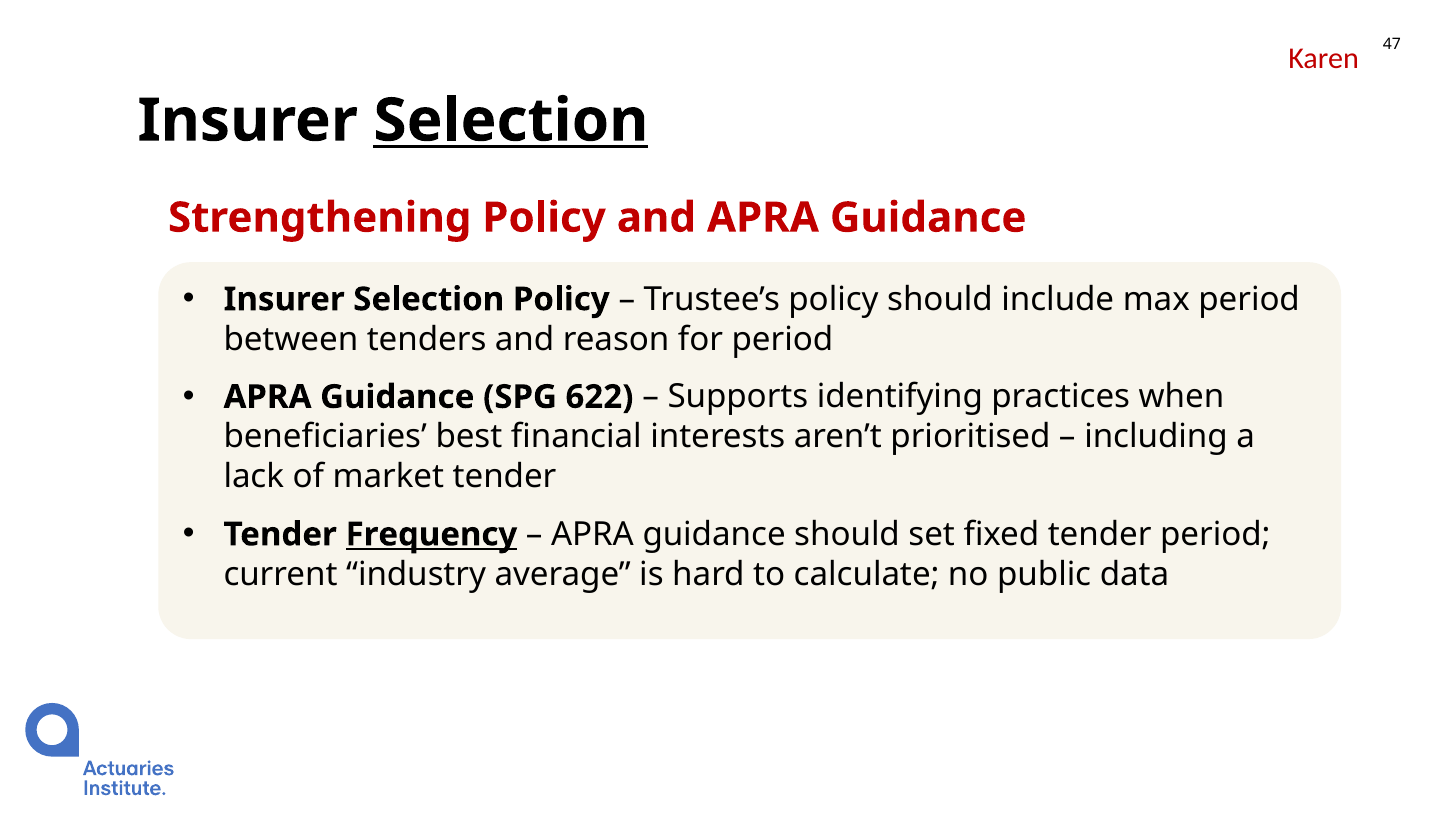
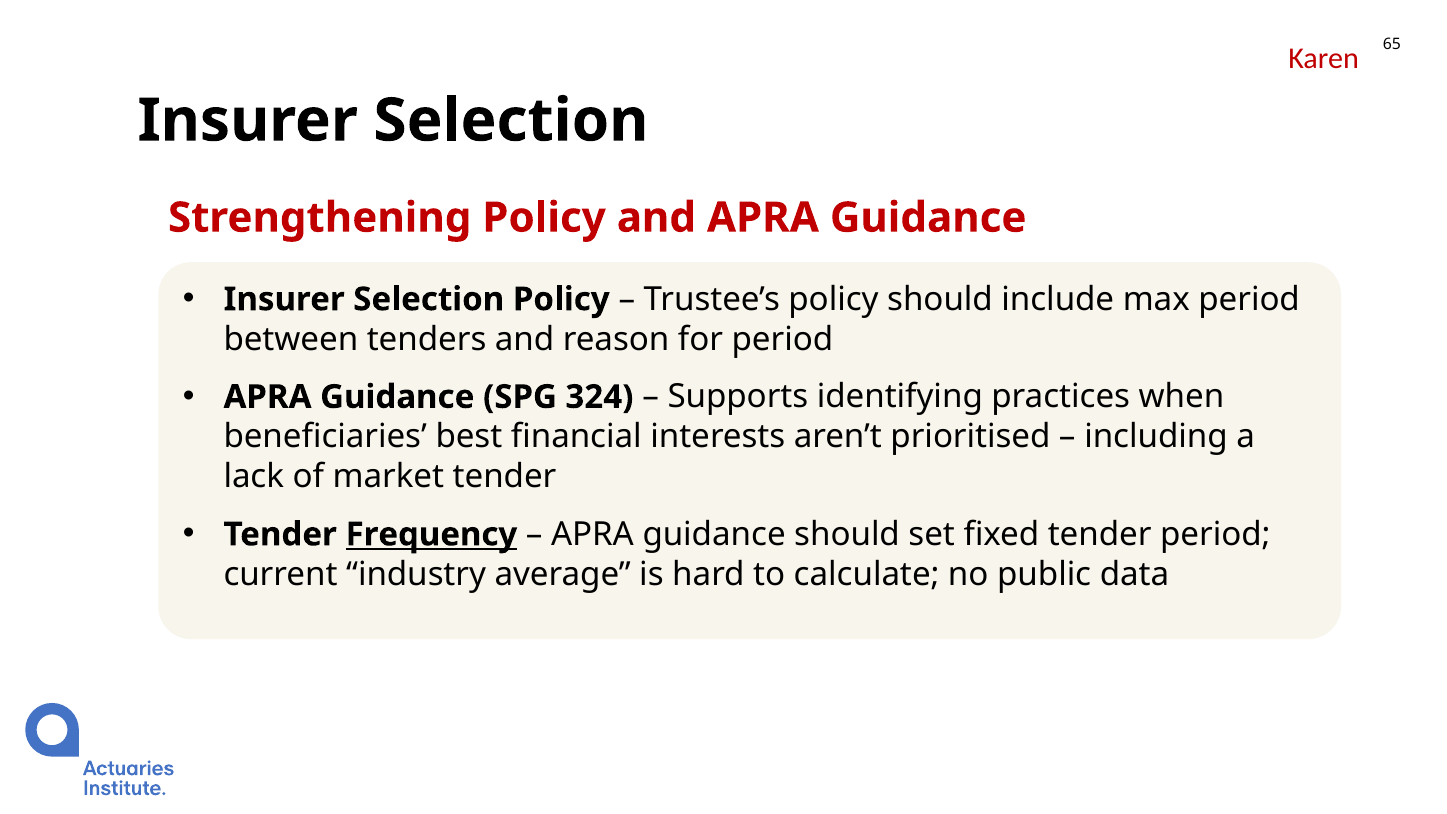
47: 47 -> 65
Selection at (511, 121) underline: present -> none
622: 622 -> 324
